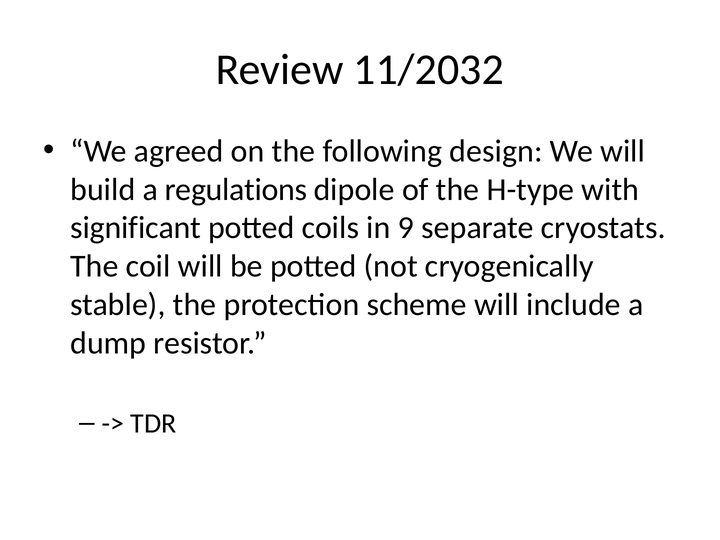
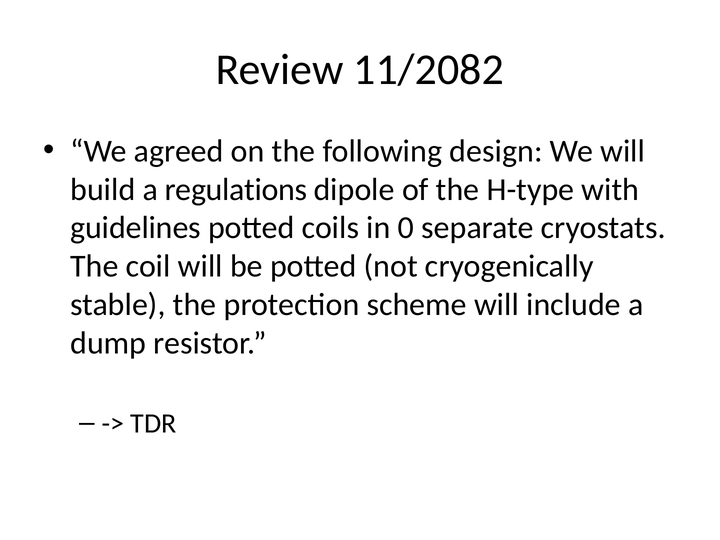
11/2032: 11/2032 -> 11/2082
significant: significant -> guidelines
9: 9 -> 0
